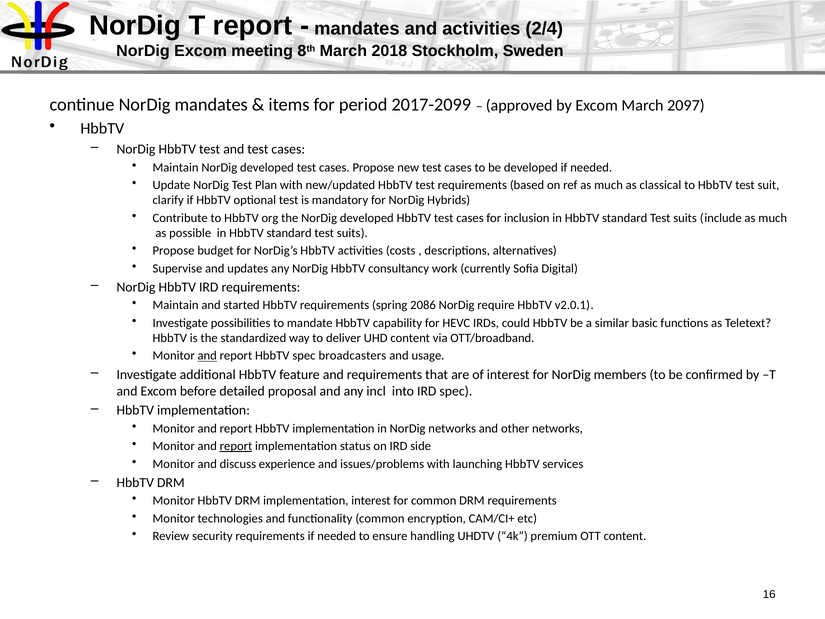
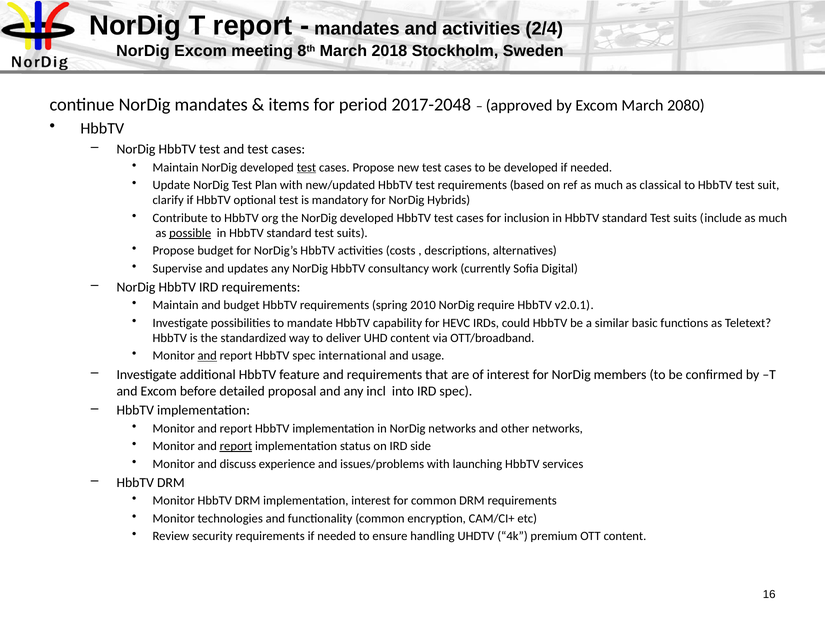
2017-2099: 2017-2099 -> 2017-2048
2097: 2097 -> 2080
test at (306, 167) underline: none -> present
possible underline: none -> present
and started: started -> budget
2086: 2086 -> 2010
broadcasters: broadcasters -> international
